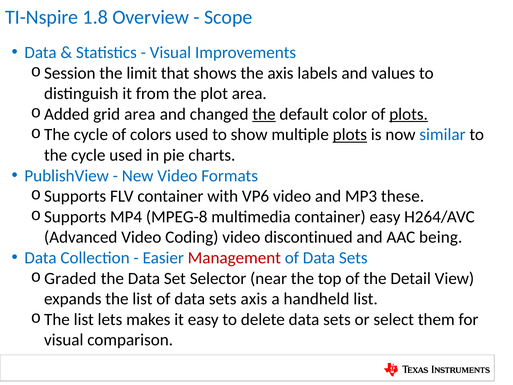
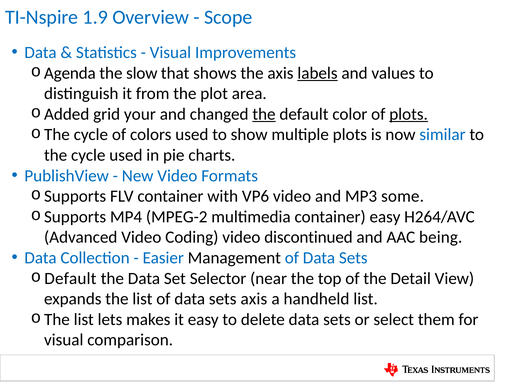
1.8: 1.8 -> 1.9
Session: Session -> Agenda
limit: limit -> slow
labels underline: none -> present
grid area: area -> your
plots at (350, 135) underline: present -> none
these: these -> some
MPEG-8: MPEG-8 -> MPEG-2
Management colour: red -> black
Graded at (70, 278): Graded -> Default
